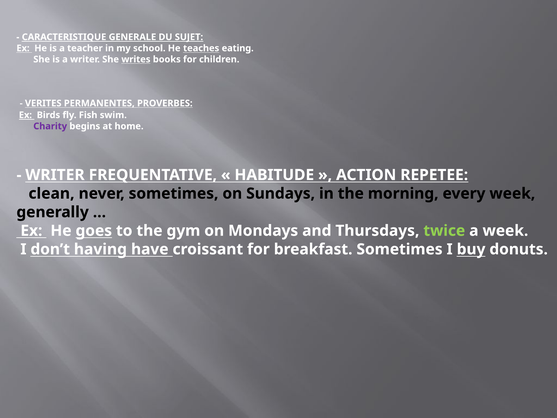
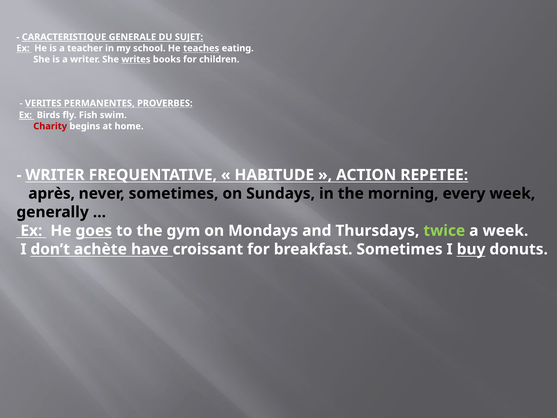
Charity colour: purple -> red
clean: clean -> après
having: having -> achète
